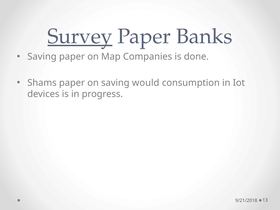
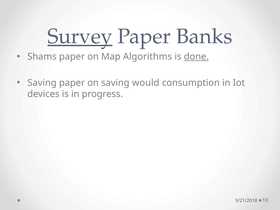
Saving at (42, 57): Saving -> Shams
Companies: Companies -> Algorithms
done underline: none -> present
Shams at (42, 83): Shams -> Saving
